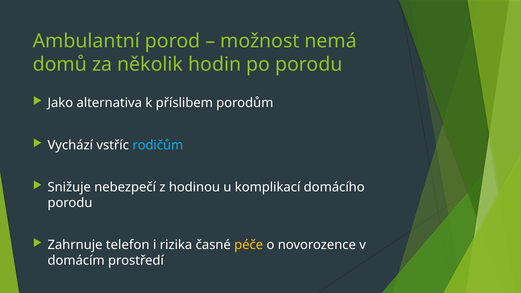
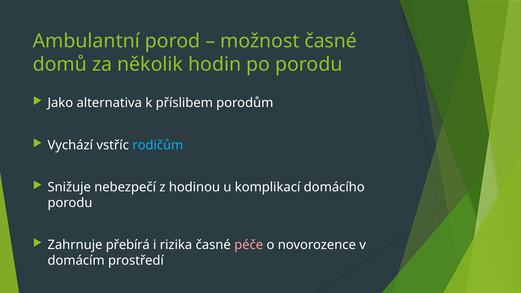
možnost nemá: nemá -> časné
telefon: telefon -> přebírá
péče colour: yellow -> pink
